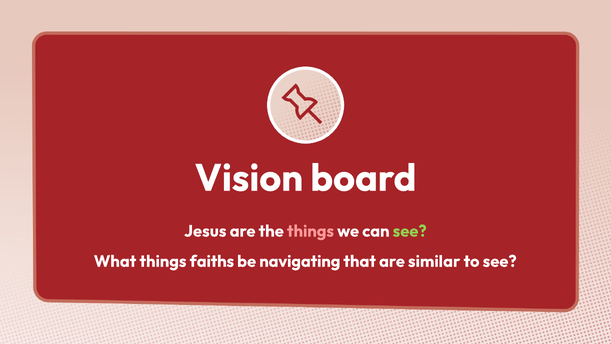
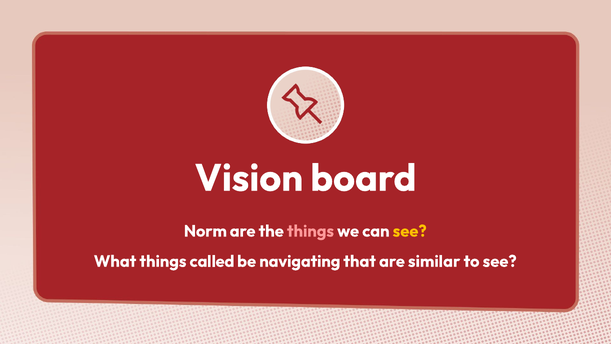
Jesus: Jesus -> Norm
see at (410, 231) colour: light green -> yellow
faiths: faiths -> called
